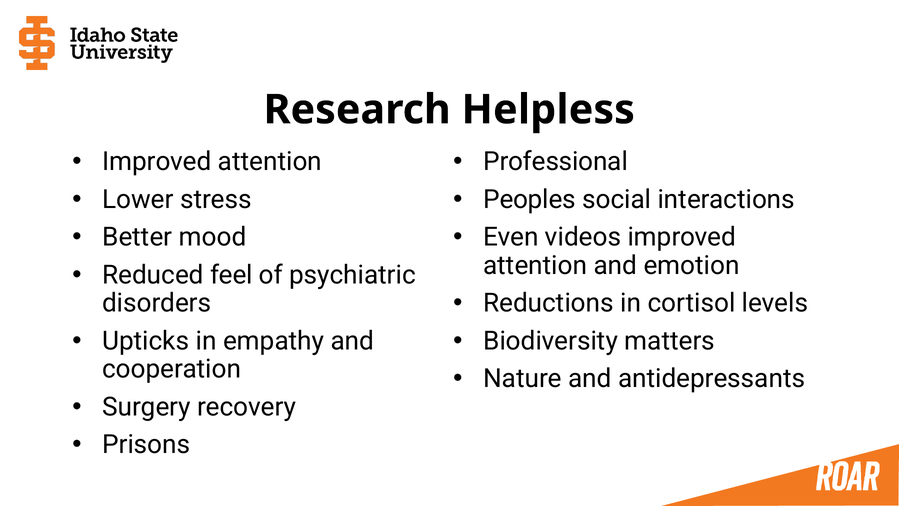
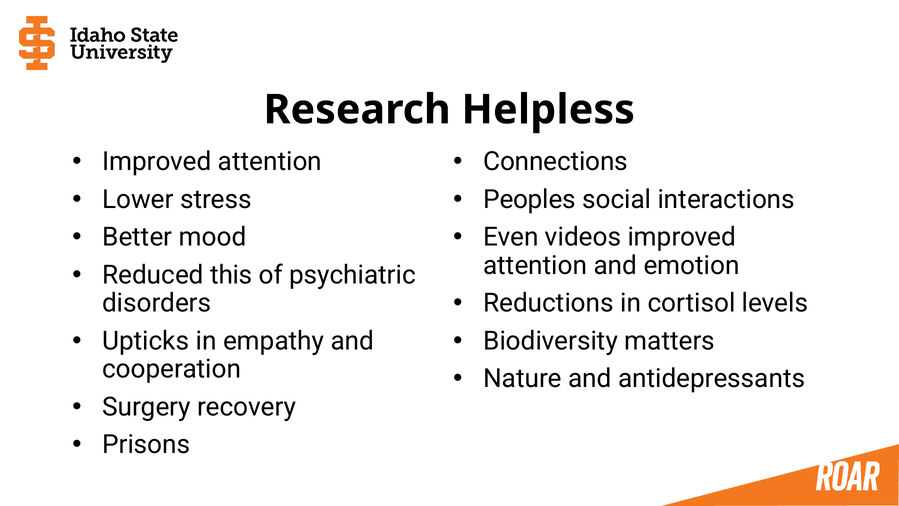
Professional: Professional -> Connections
feel: feel -> this
